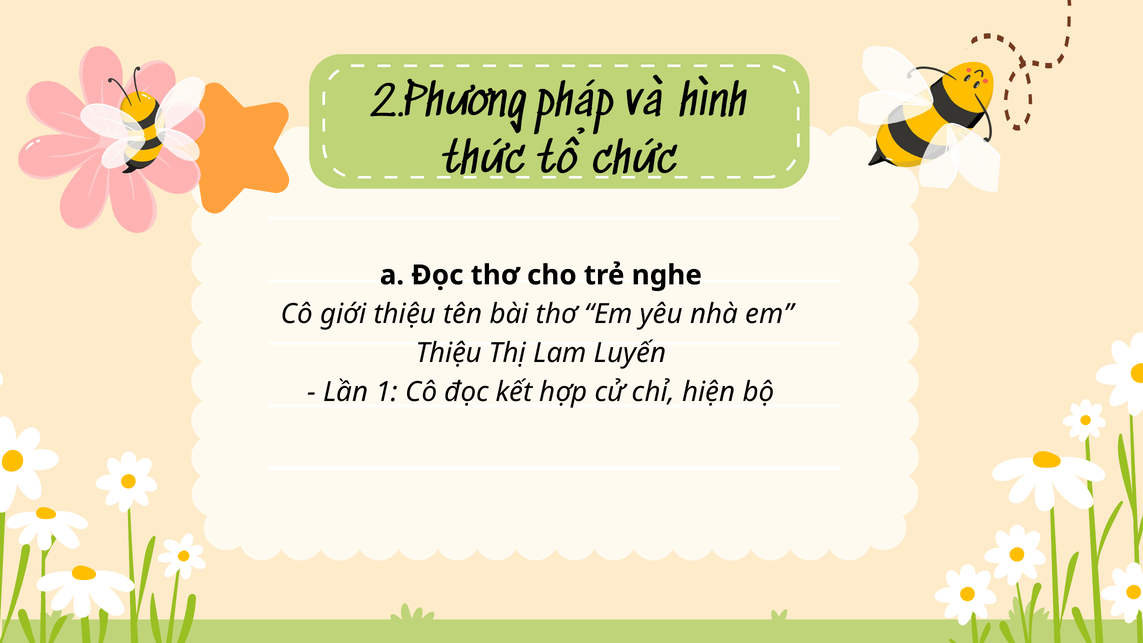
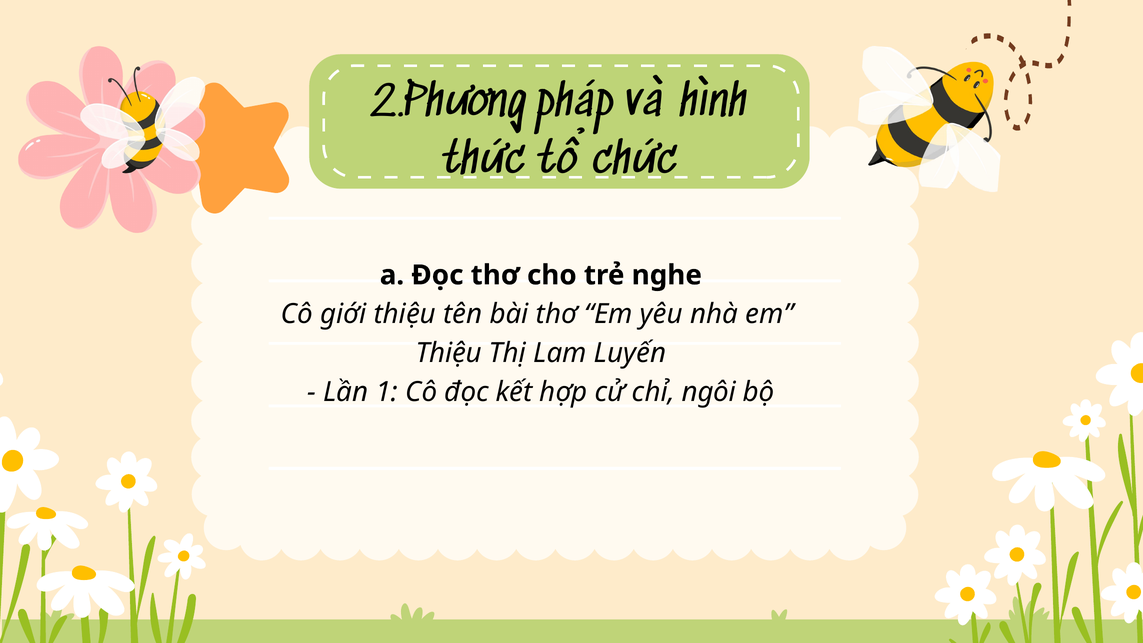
hiện: hiện -> ngôi
